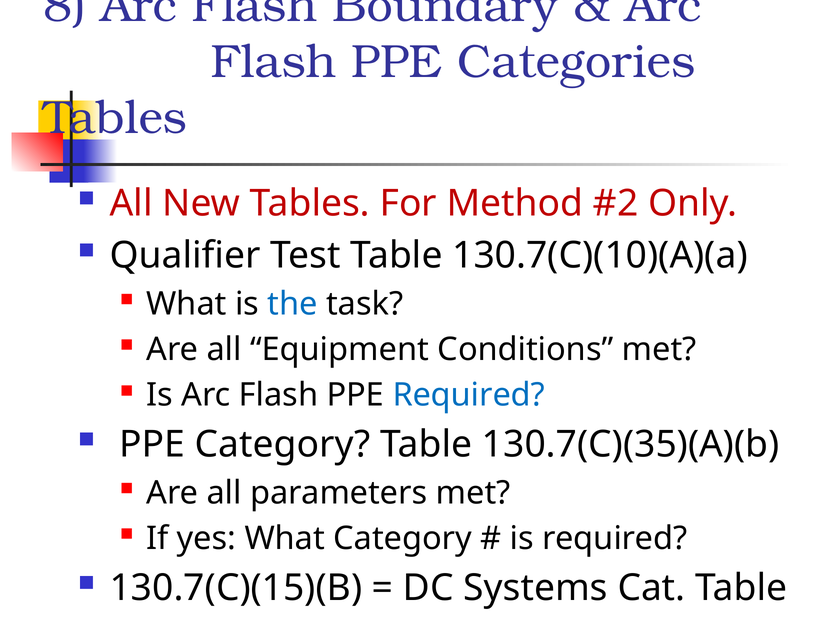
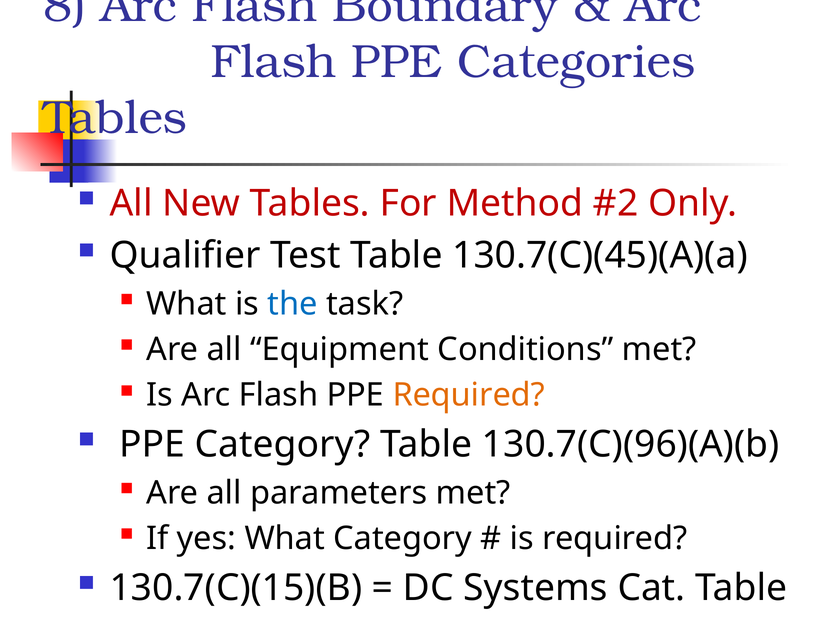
130.7(C)(10)(A)(a: 130.7(C)(10)(A)(a -> 130.7(C)(45)(A)(a
Required at (469, 395) colour: blue -> orange
130.7(C)(35)(A)(b: 130.7(C)(35)(A)(b -> 130.7(C)(96)(A)(b
